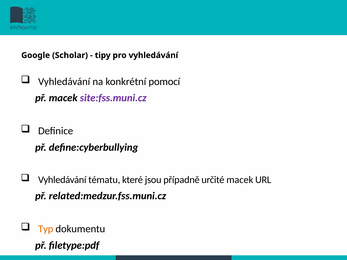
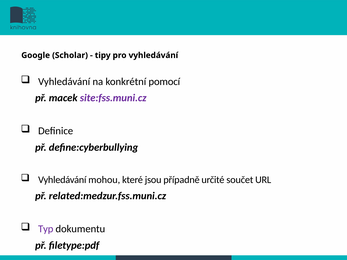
tématu: tématu -> mohou
určité macek: macek -> součet
Typ colour: orange -> purple
